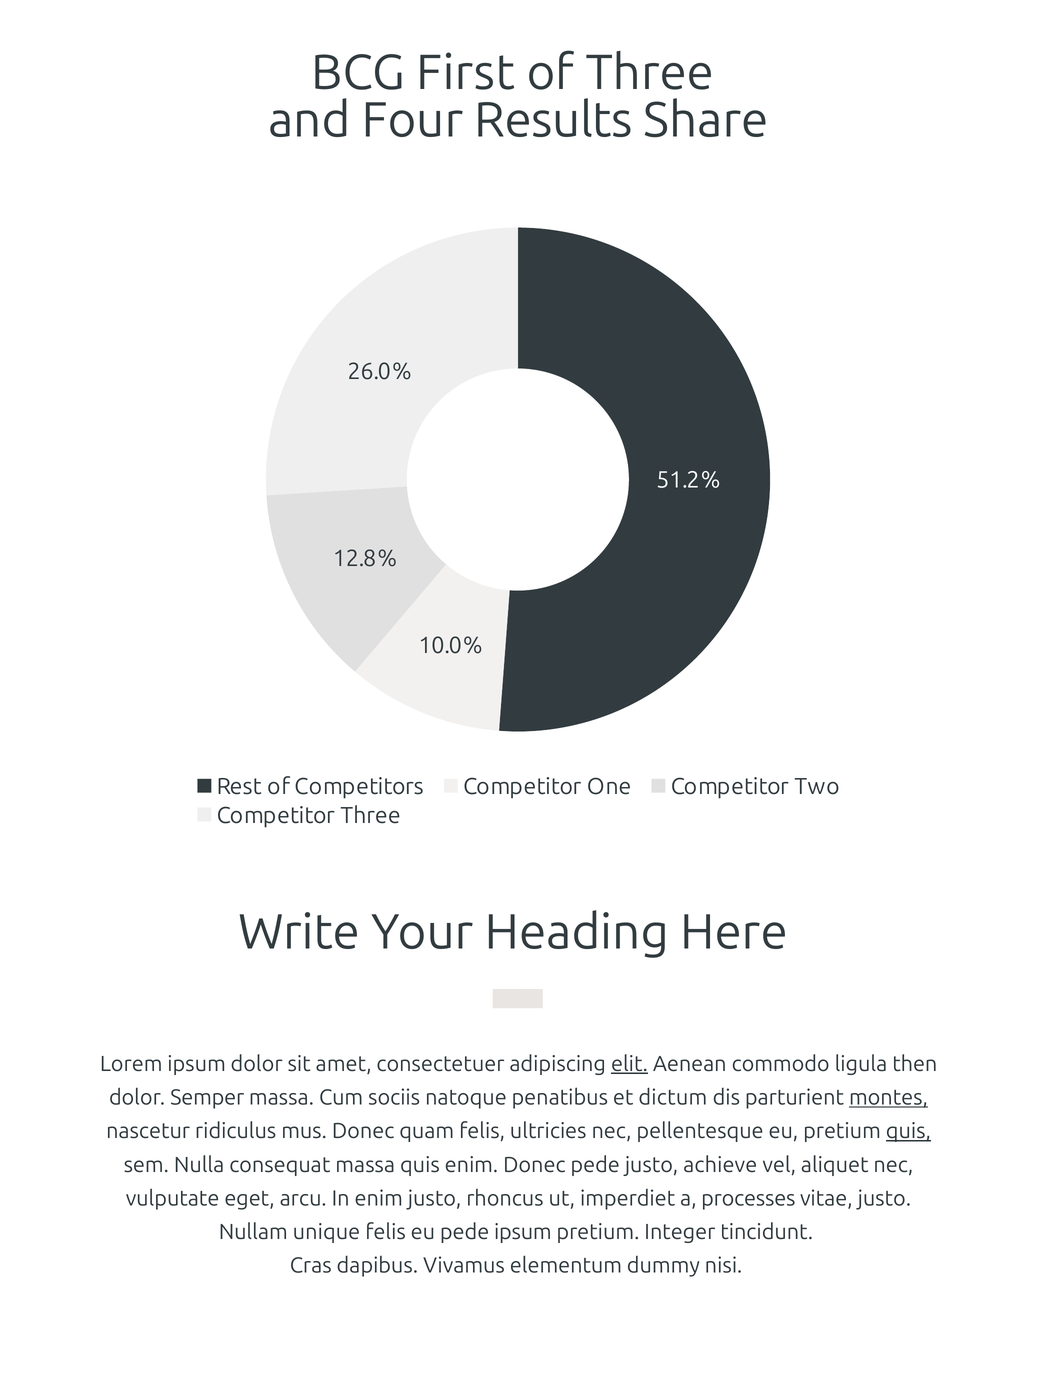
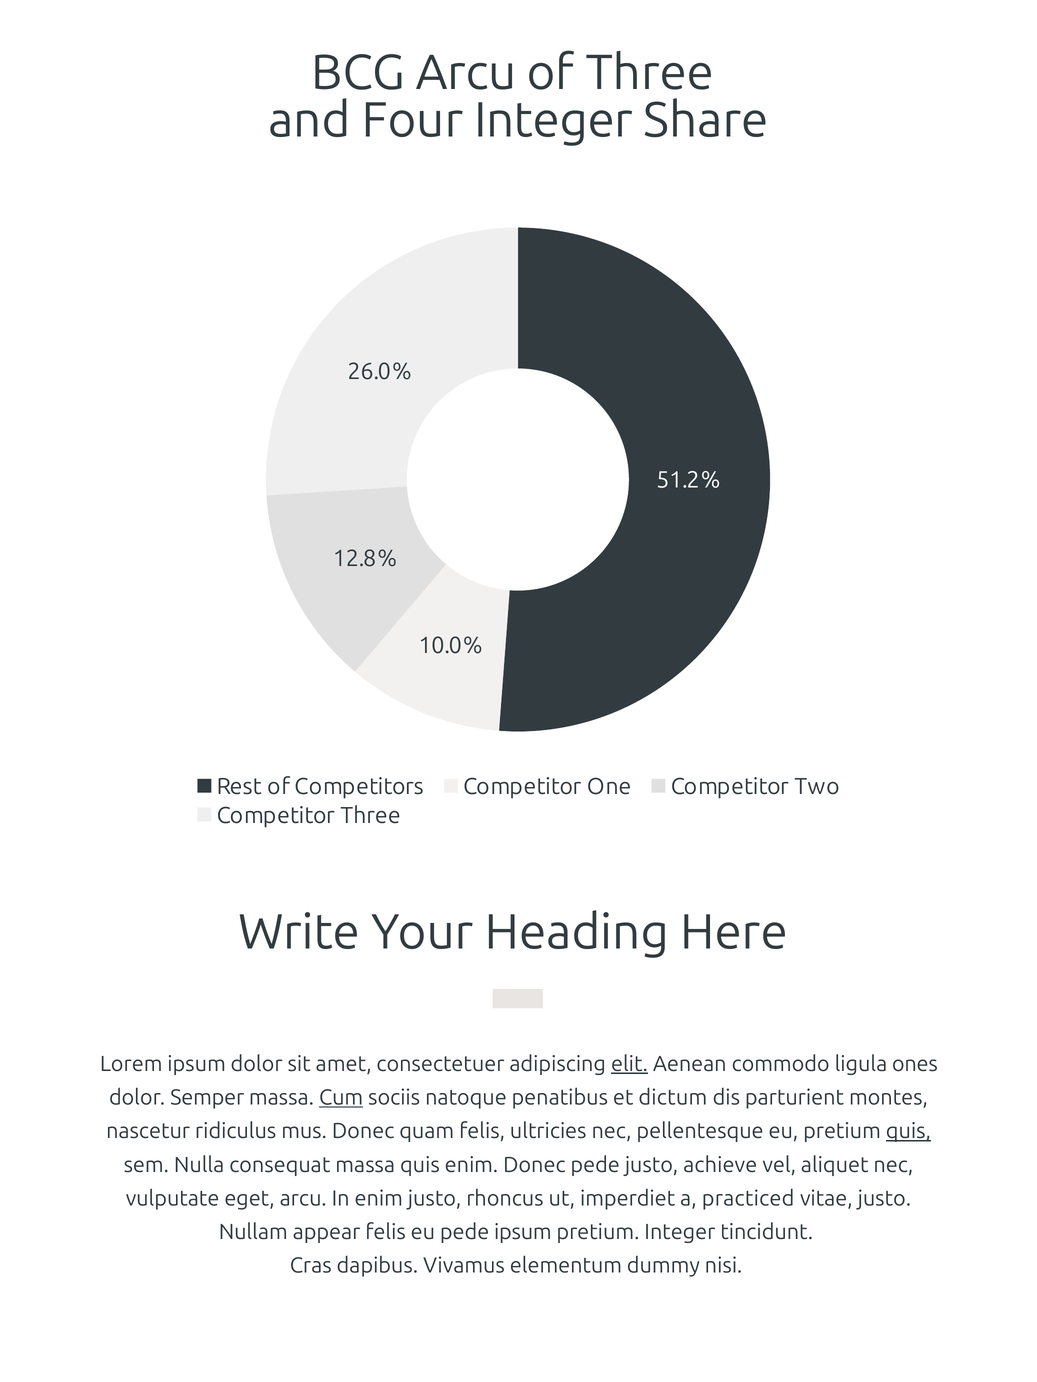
BCG First: First -> Arcu
Four Results: Results -> Integer
then: then -> ones
Cum underline: none -> present
montes underline: present -> none
processes: processes -> practiced
unique: unique -> appear
